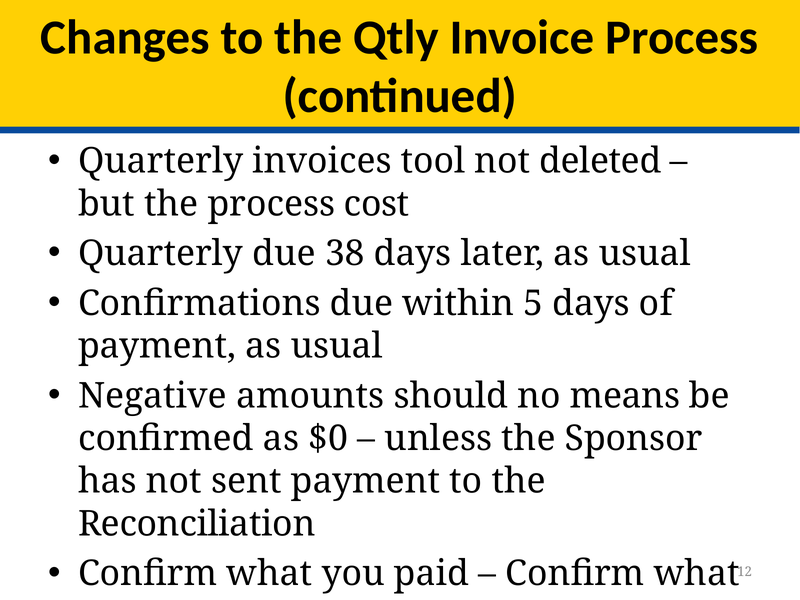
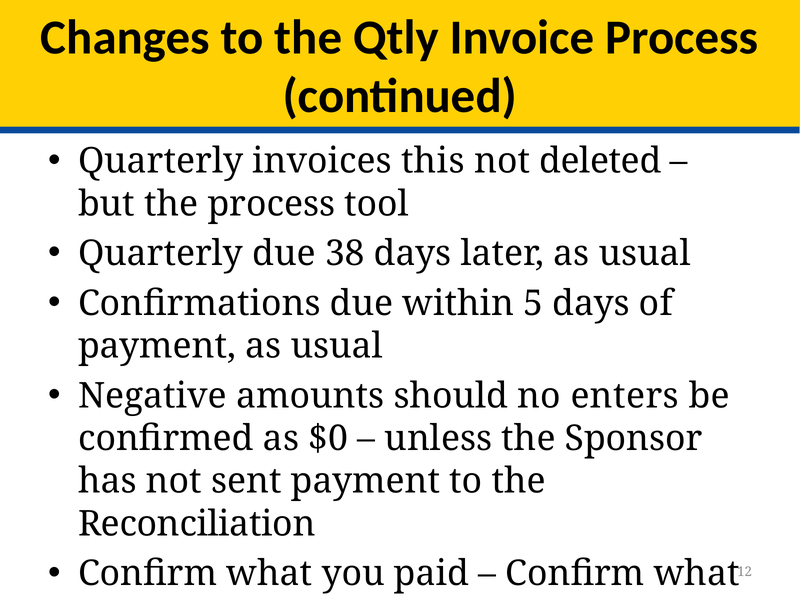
tool: tool -> this
cost: cost -> tool
means: means -> enters
